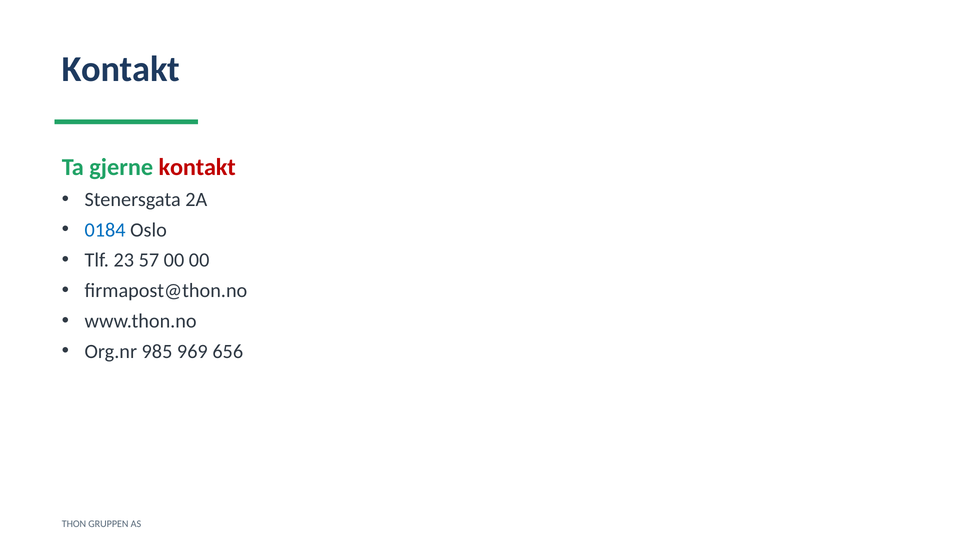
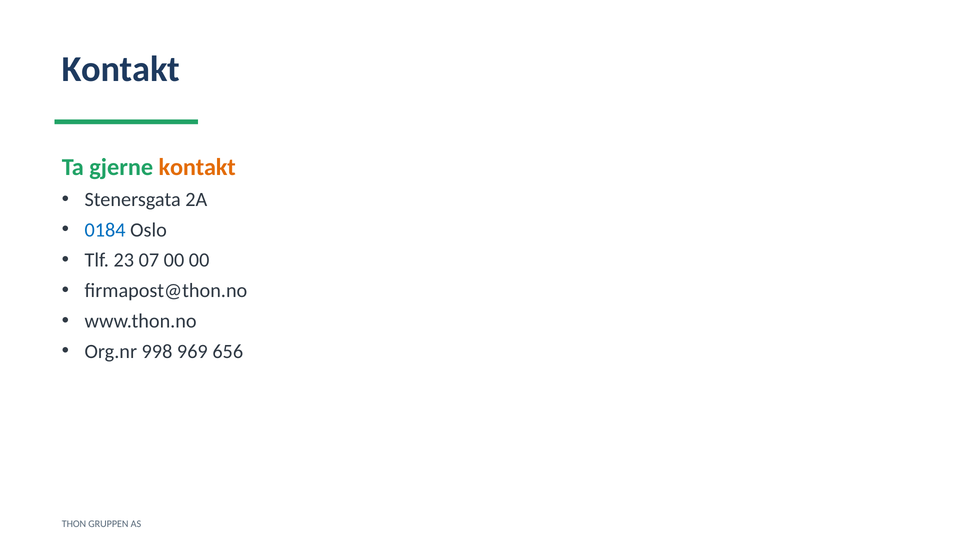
kontakt at (197, 167) colour: red -> orange
57: 57 -> 07
985: 985 -> 998
